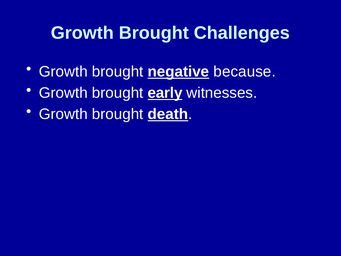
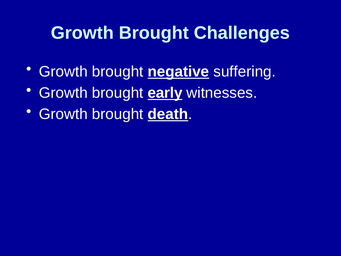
because: because -> suffering
